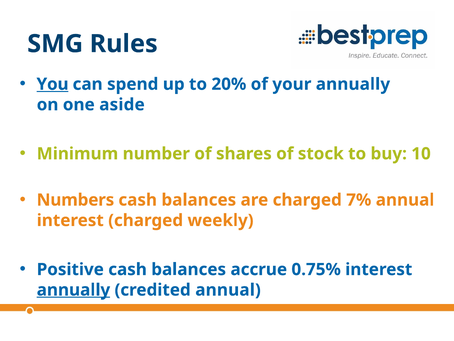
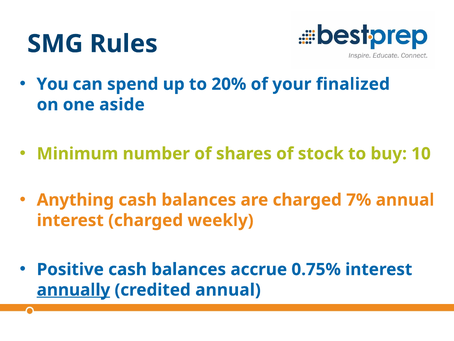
You underline: present -> none
your annually: annually -> finalized
Numbers: Numbers -> Anything
